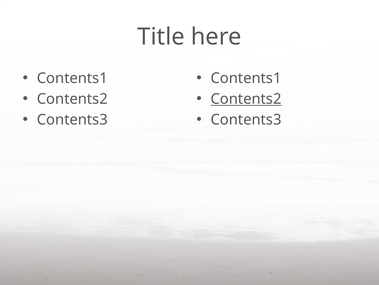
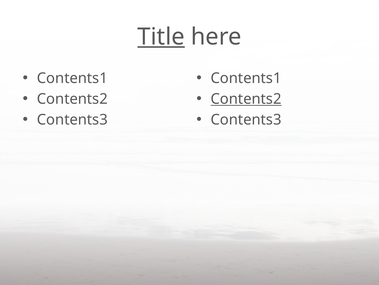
Title underline: none -> present
